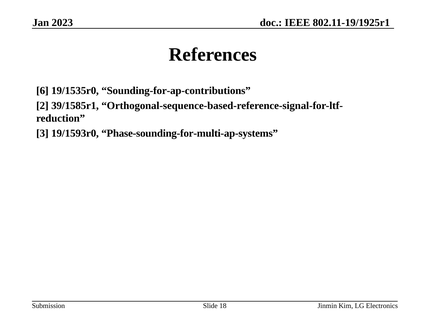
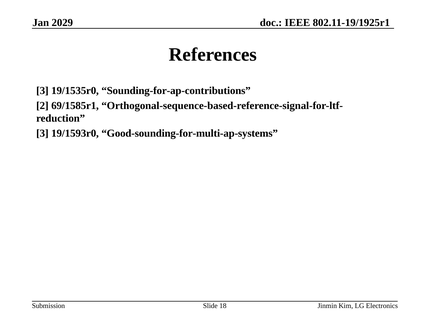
2023: 2023 -> 2029
6 at (42, 91): 6 -> 3
39/1585r1: 39/1585r1 -> 69/1585r1
Phase-sounding-for-multi-ap-systems: Phase-sounding-for-multi-ap-systems -> Good-sounding-for-multi-ap-systems
